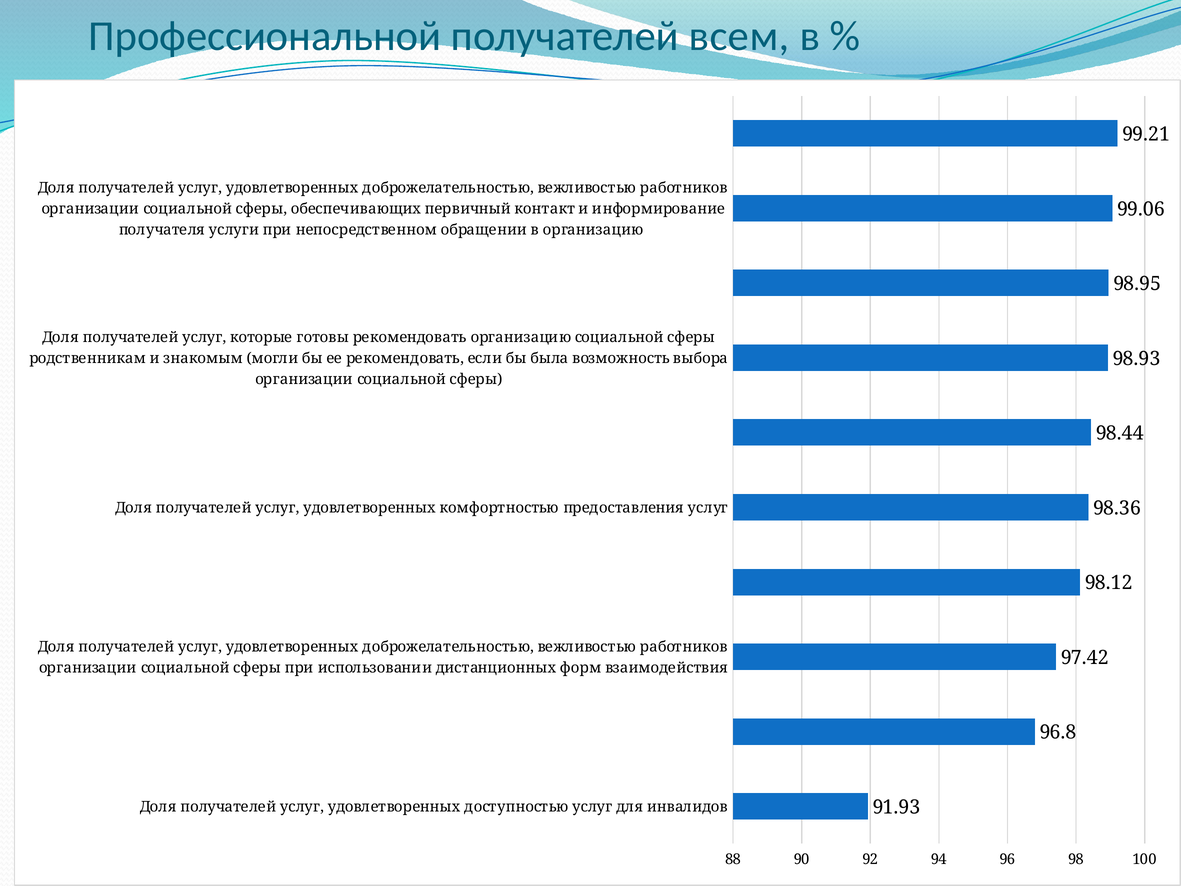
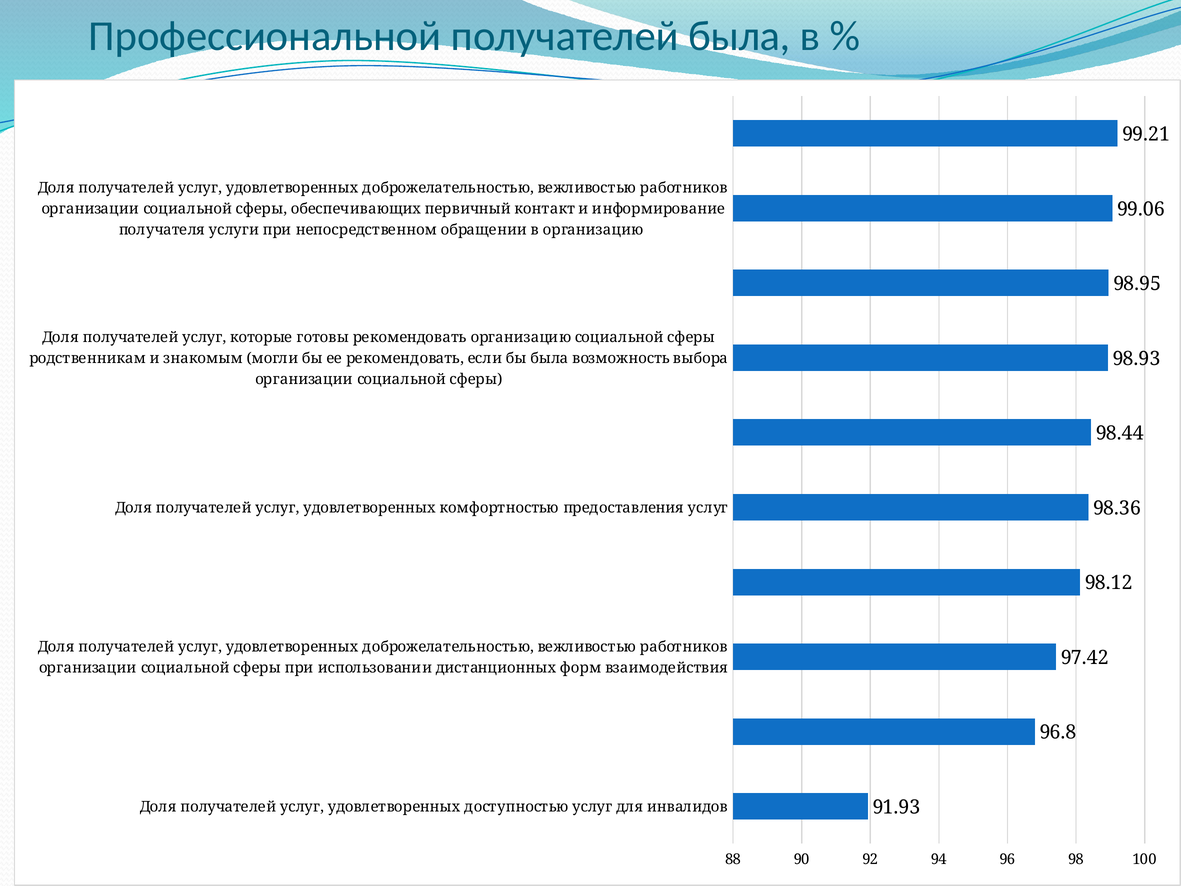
получателей всем: всем -> была
